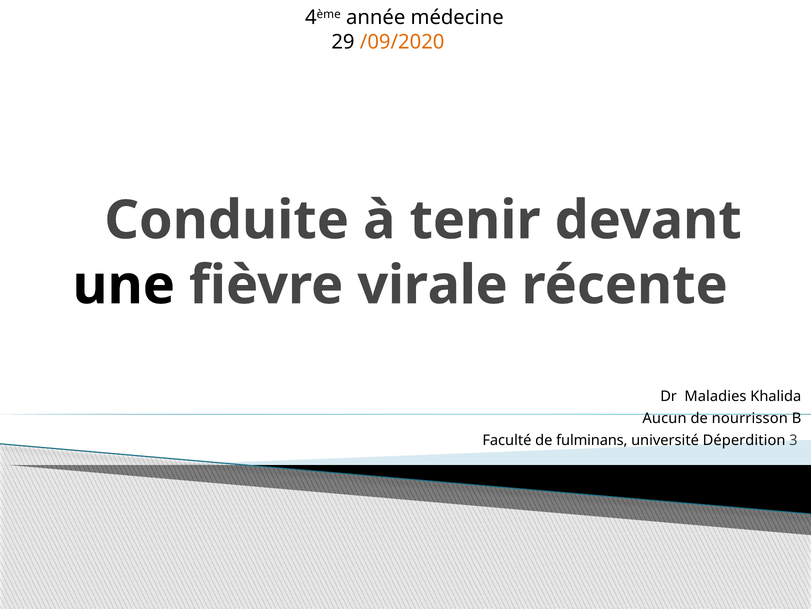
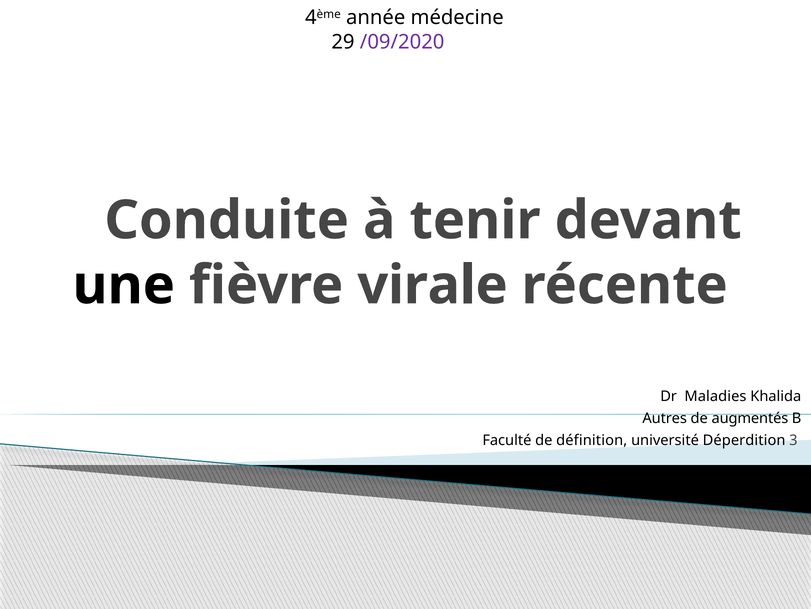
/09/2020 colour: orange -> purple
Aucun: Aucun -> Autres
nourrisson: nourrisson -> augmentés
fulminans: fulminans -> définition
